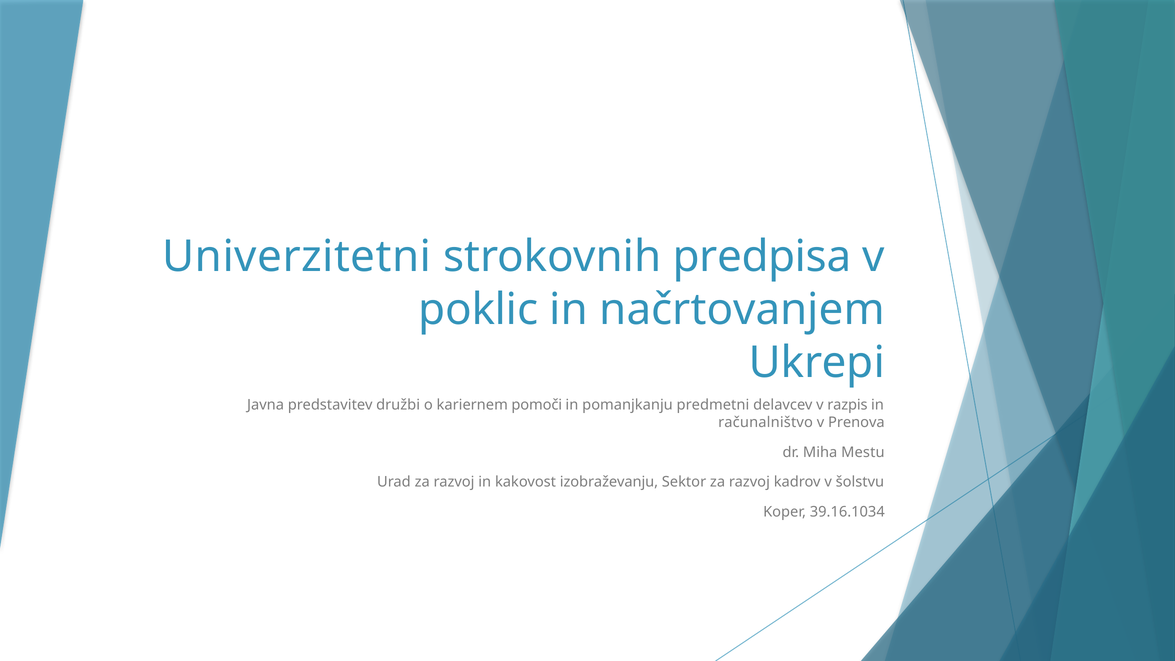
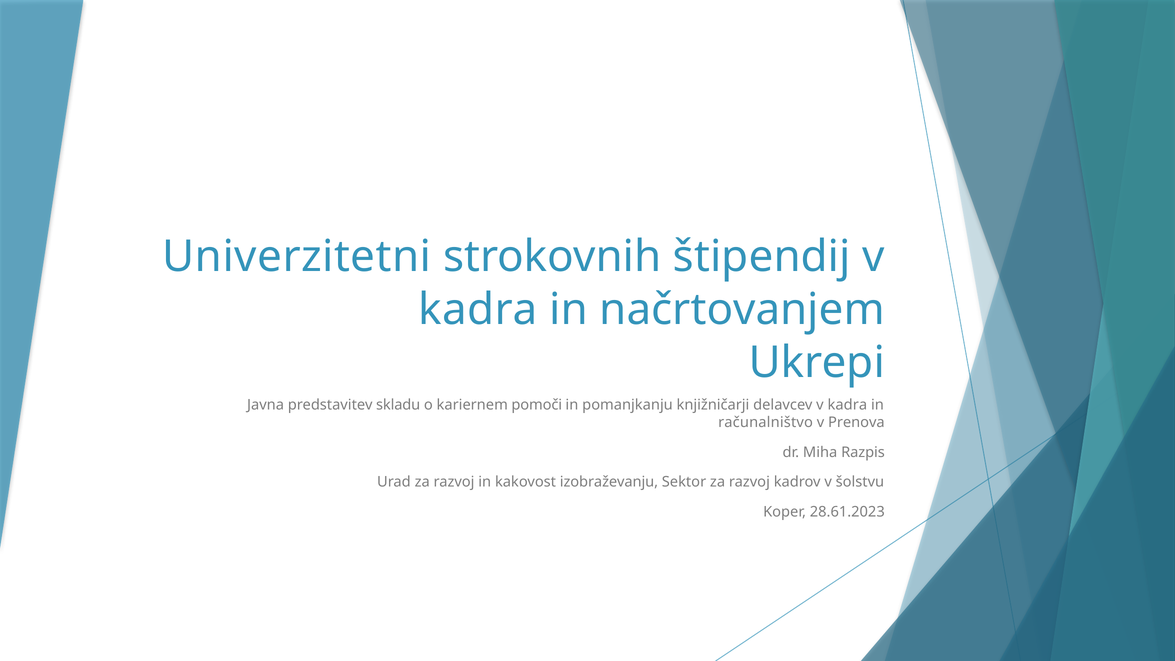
predpisa: predpisa -> štipendij
poklic at (478, 310): poklic -> kadra
družbi: družbi -> skladu
predmetni: predmetni -> knjižničarji
delavcev v razpis: razpis -> kadra
Mestu: Mestu -> Razpis
39.16.1034: 39.16.1034 -> 28.61.2023
